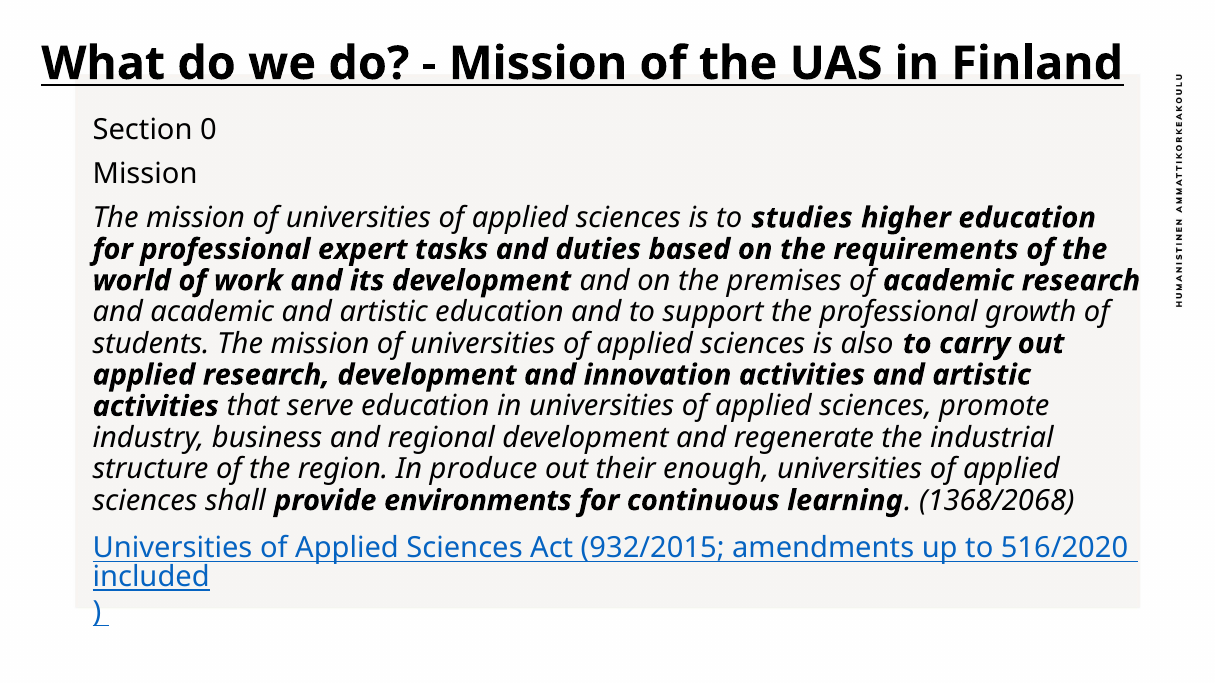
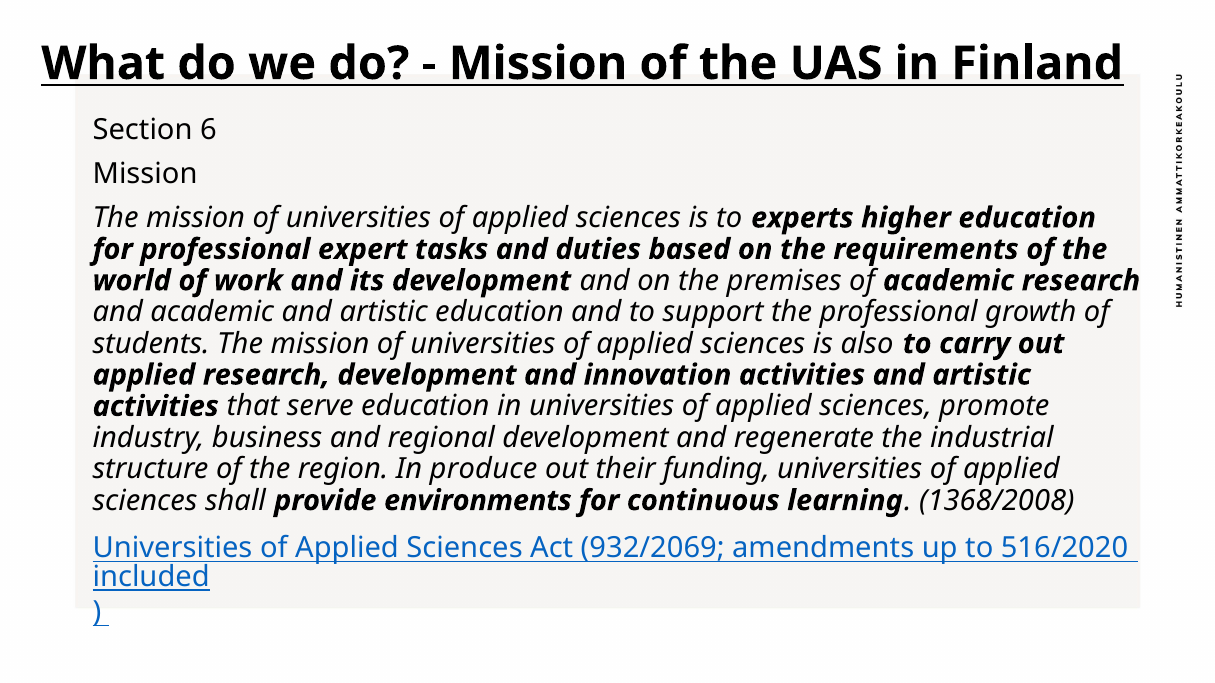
0: 0 -> 6
studies: studies -> experts
enough: enough -> funding
1368/2068: 1368/2068 -> 1368/2008
932/2015: 932/2015 -> 932/2069
